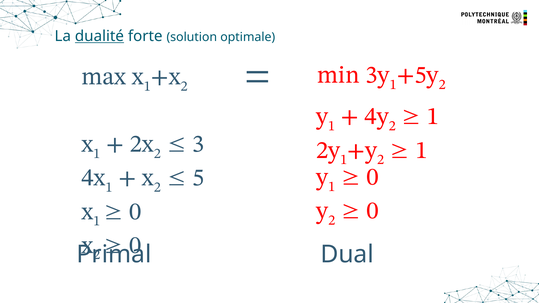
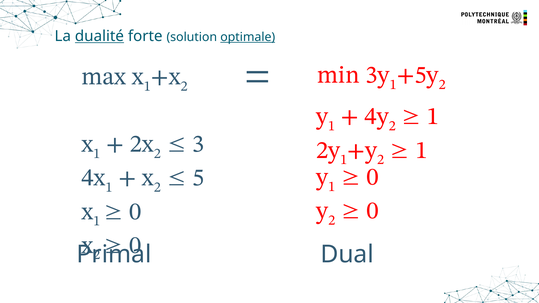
optimale underline: none -> present
